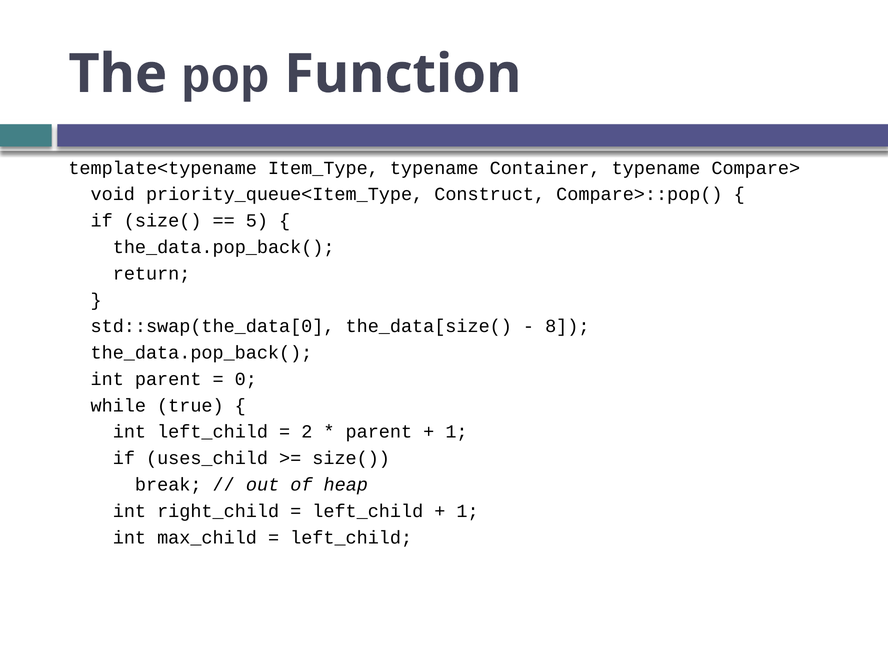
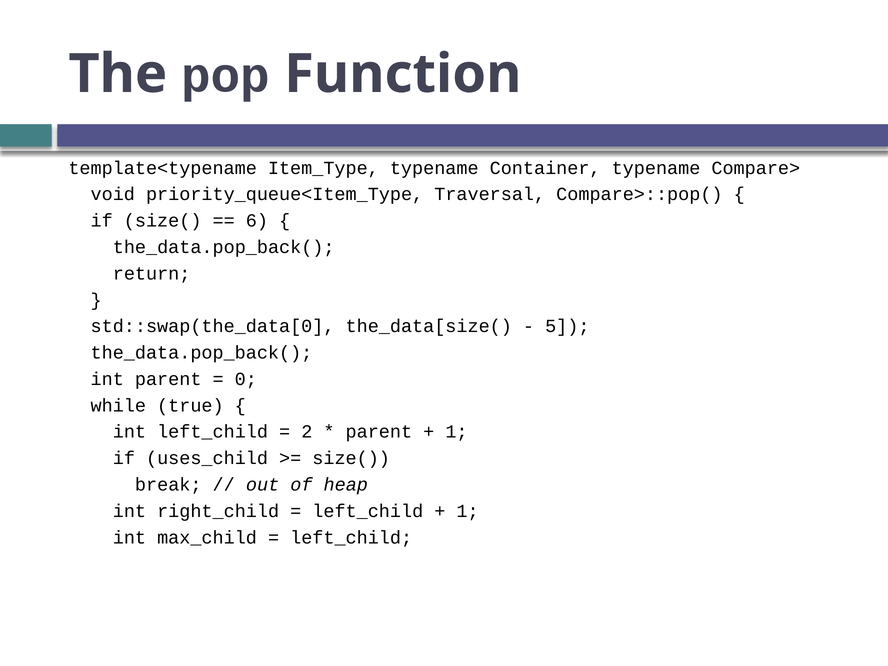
Construct: Construct -> Traversal
5: 5 -> 6
8: 8 -> 5
